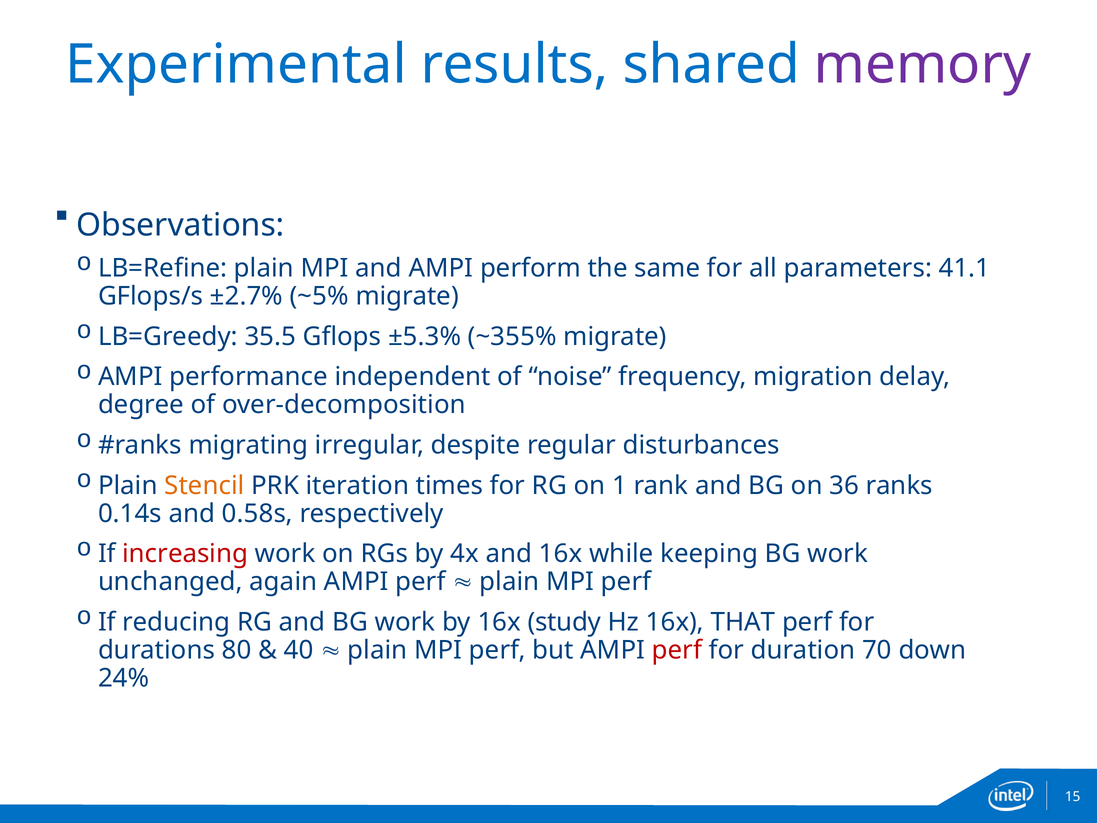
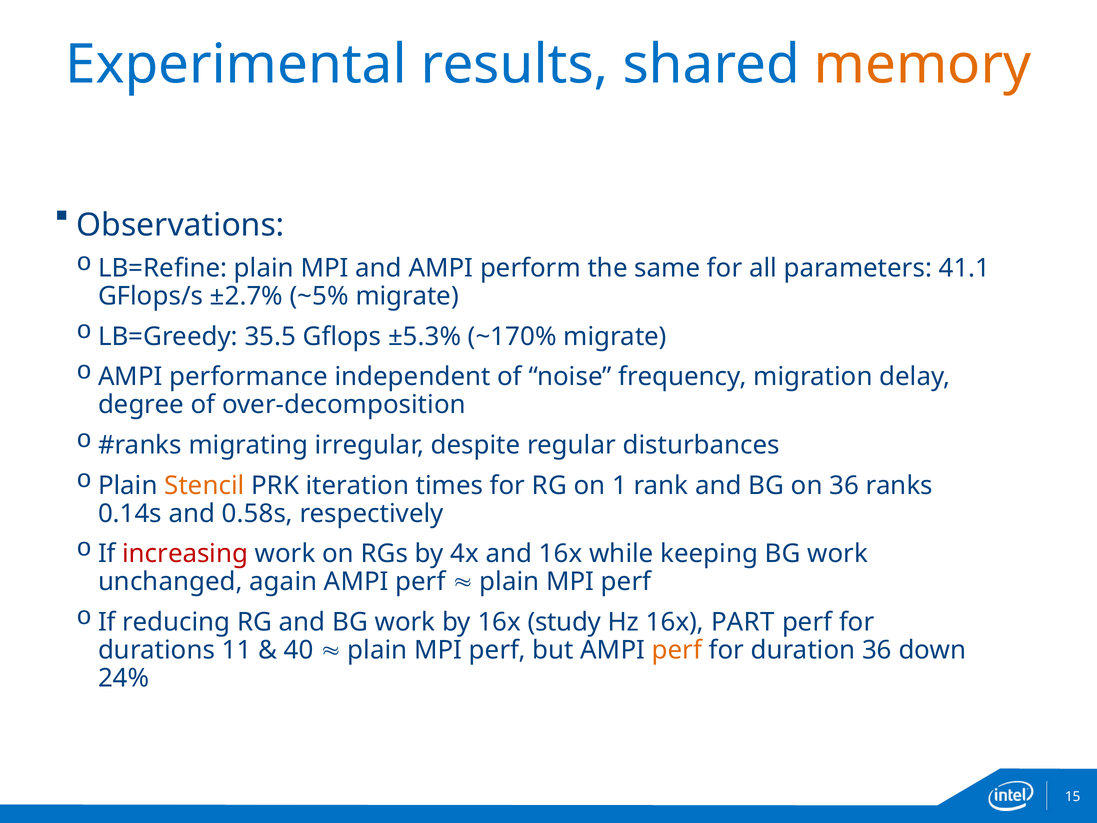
memory colour: purple -> orange
~355%: ~355% -> ~170%
THAT: THAT -> PART
80: 80 -> 11
perf at (677, 650) colour: red -> orange
duration 70: 70 -> 36
